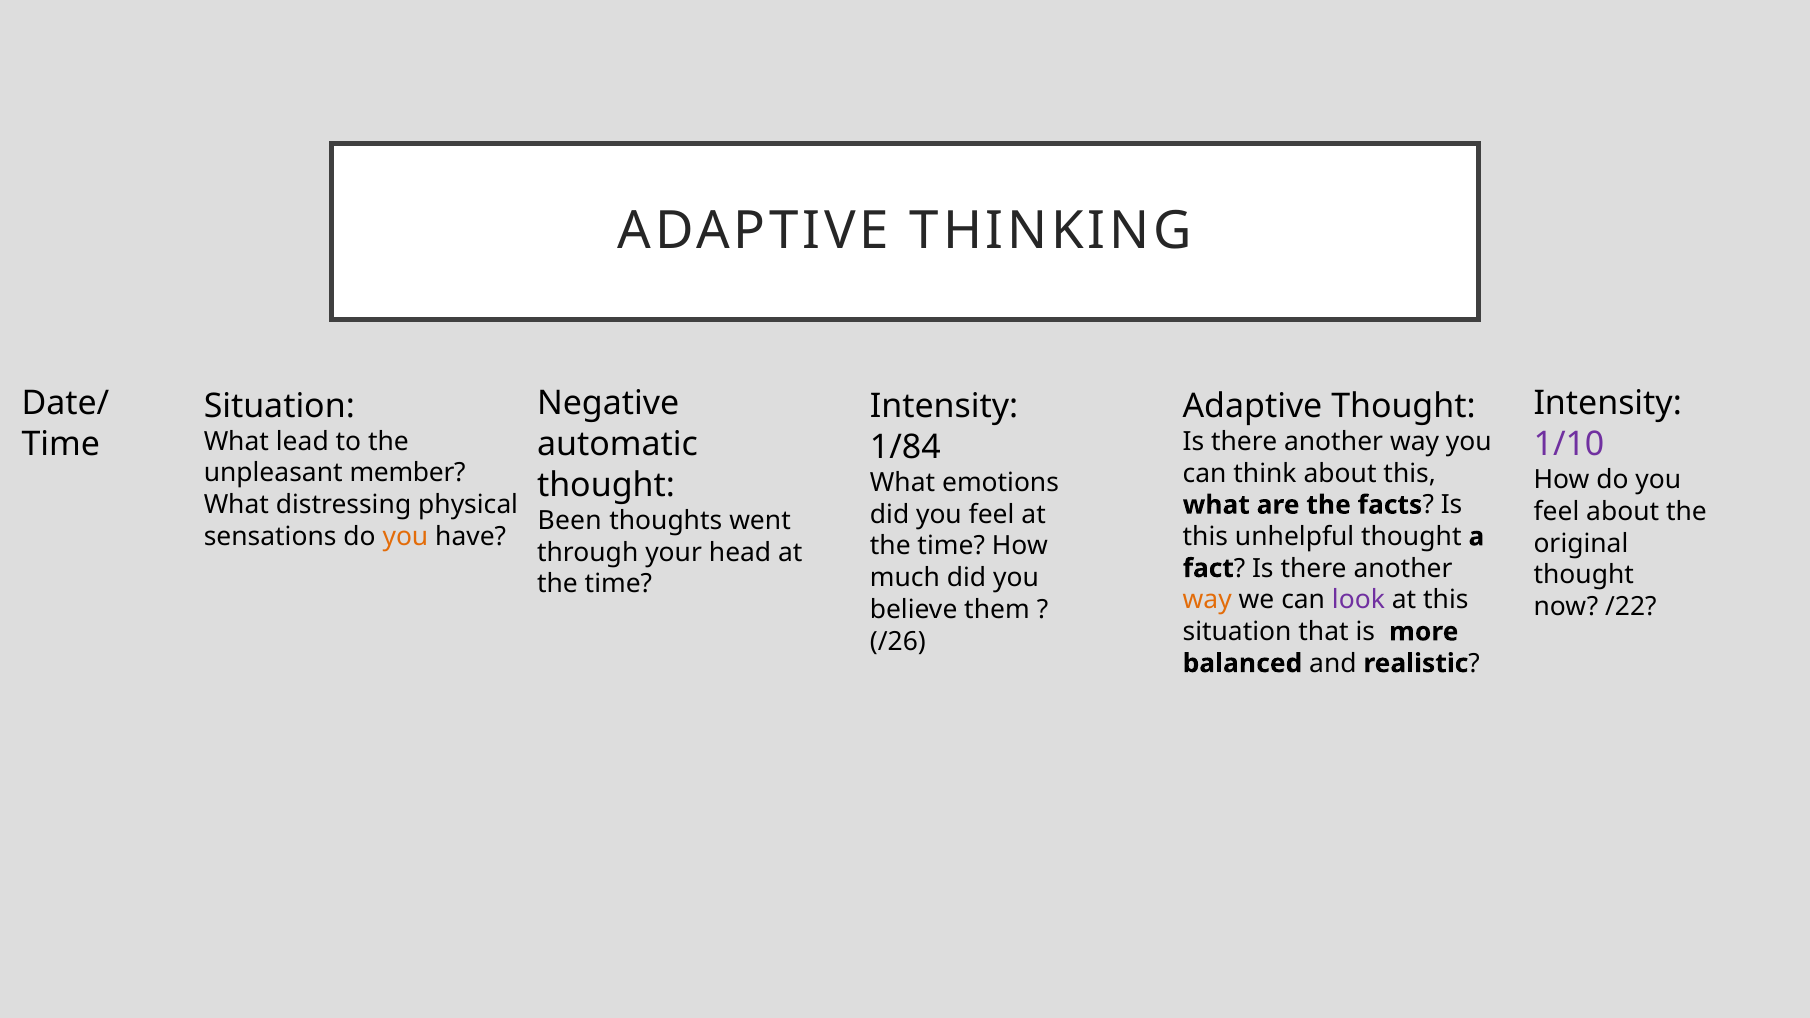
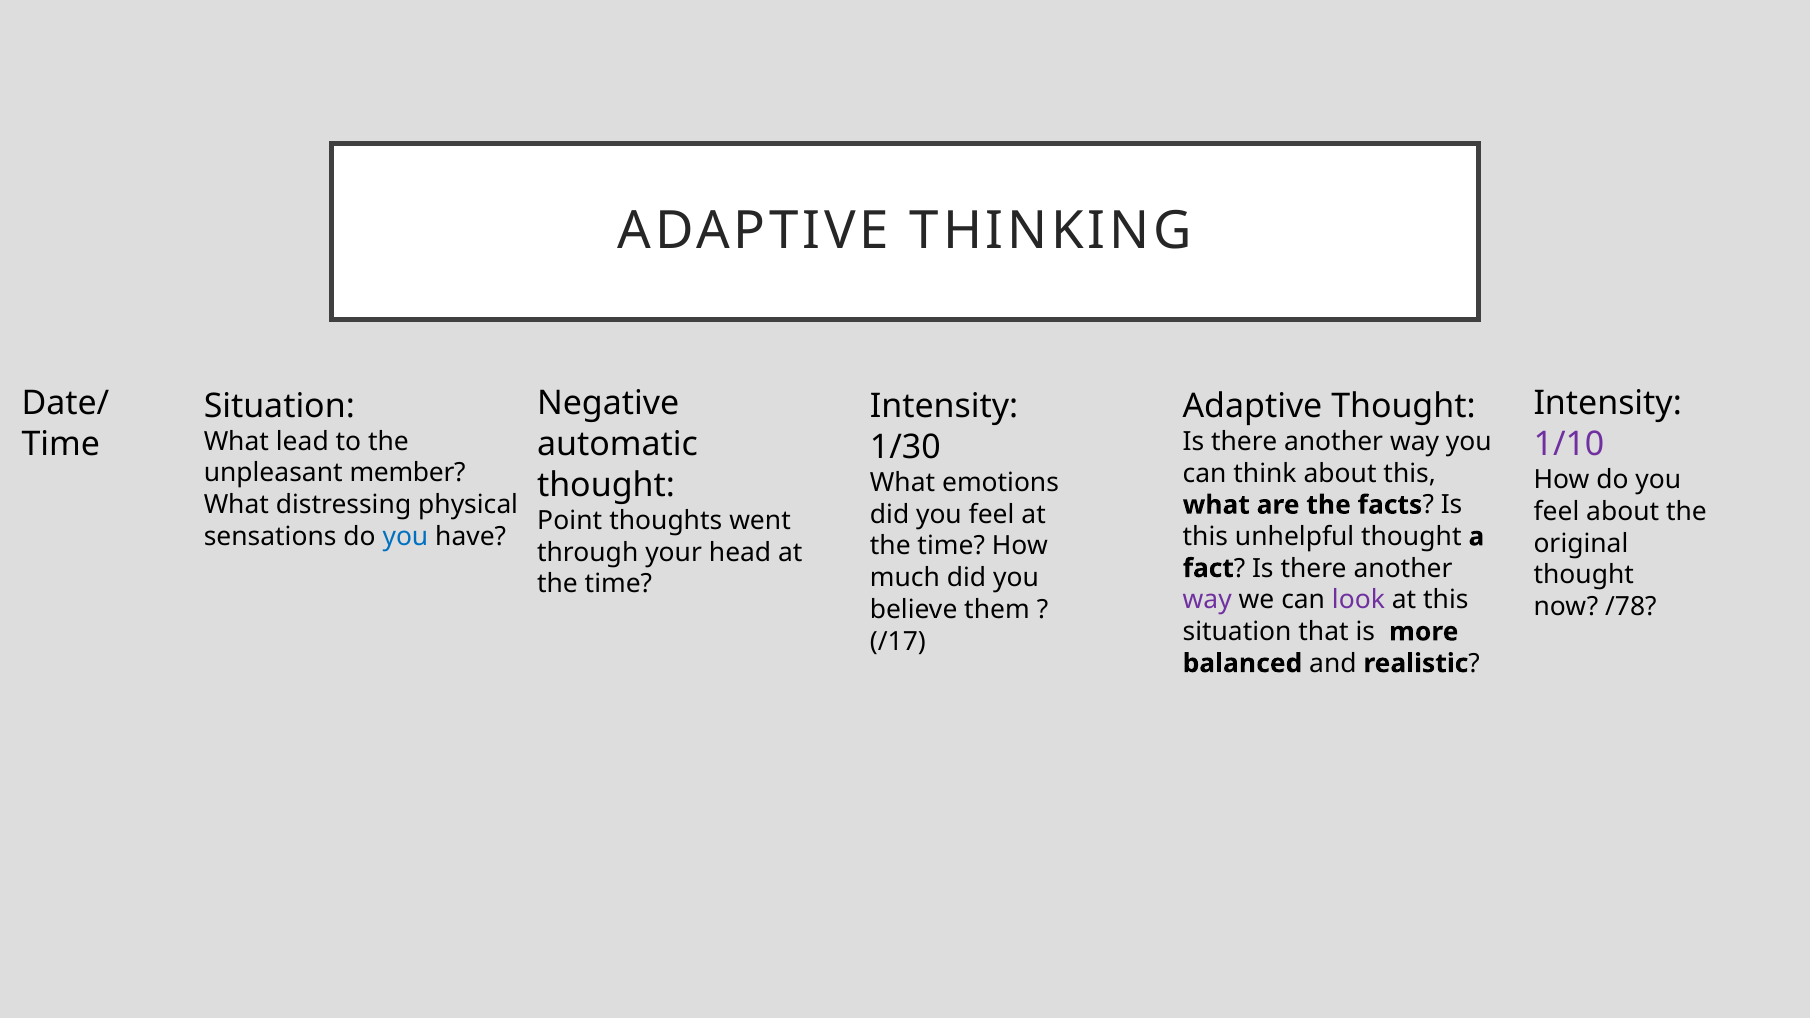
1/84: 1/84 -> 1/30
Been: Been -> Point
you at (405, 537) colour: orange -> blue
way at (1207, 600) colour: orange -> purple
/22: /22 -> /78
/26: /26 -> /17
